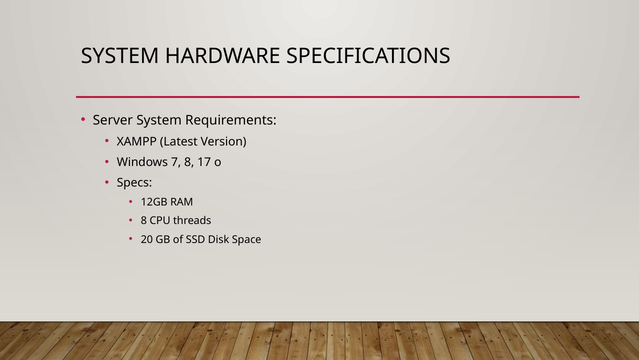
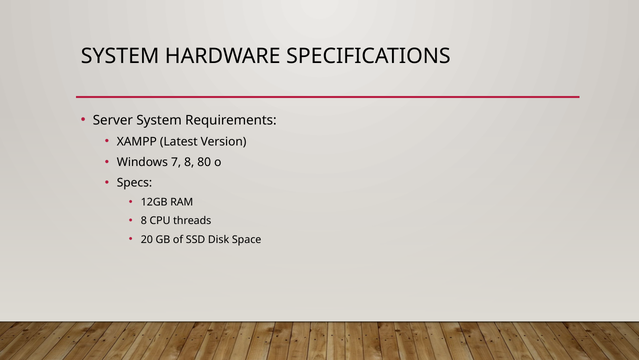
17: 17 -> 80
